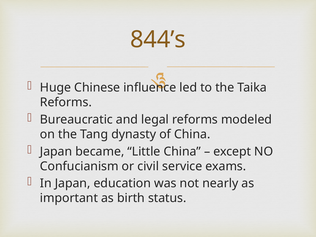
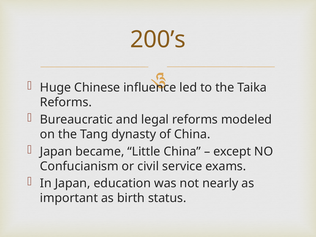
844’s: 844’s -> 200’s
